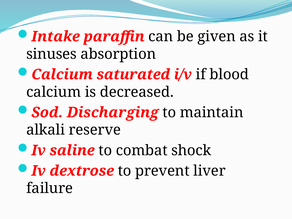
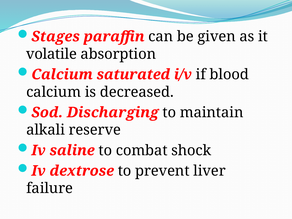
Intake: Intake -> Stages
sinuses: sinuses -> volatile
